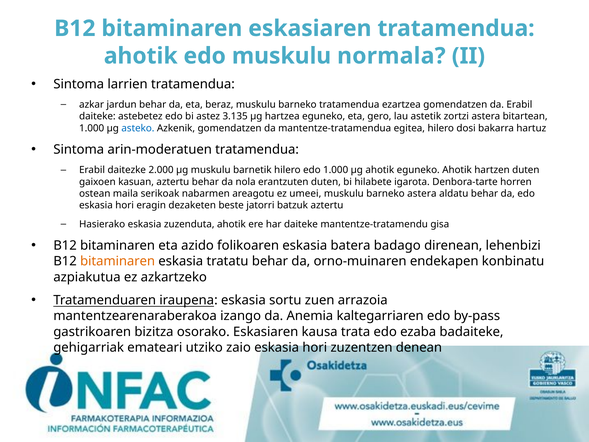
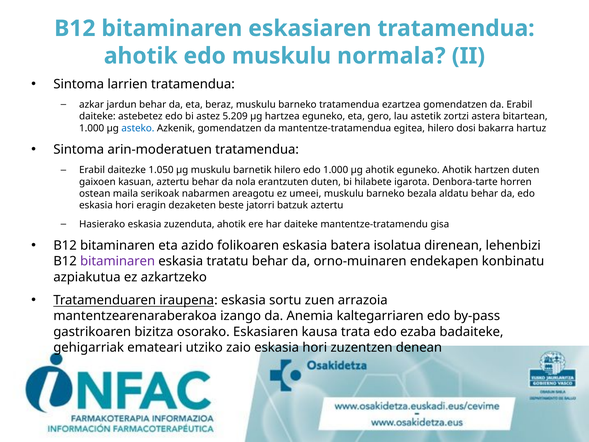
3.135: 3.135 -> 5.209
2.000: 2.000 -> 1.050
barneko astera: astera -> bezala
badago: badago -> isolatua
bitaminaren at (118, 261) colour: orange -> purple
